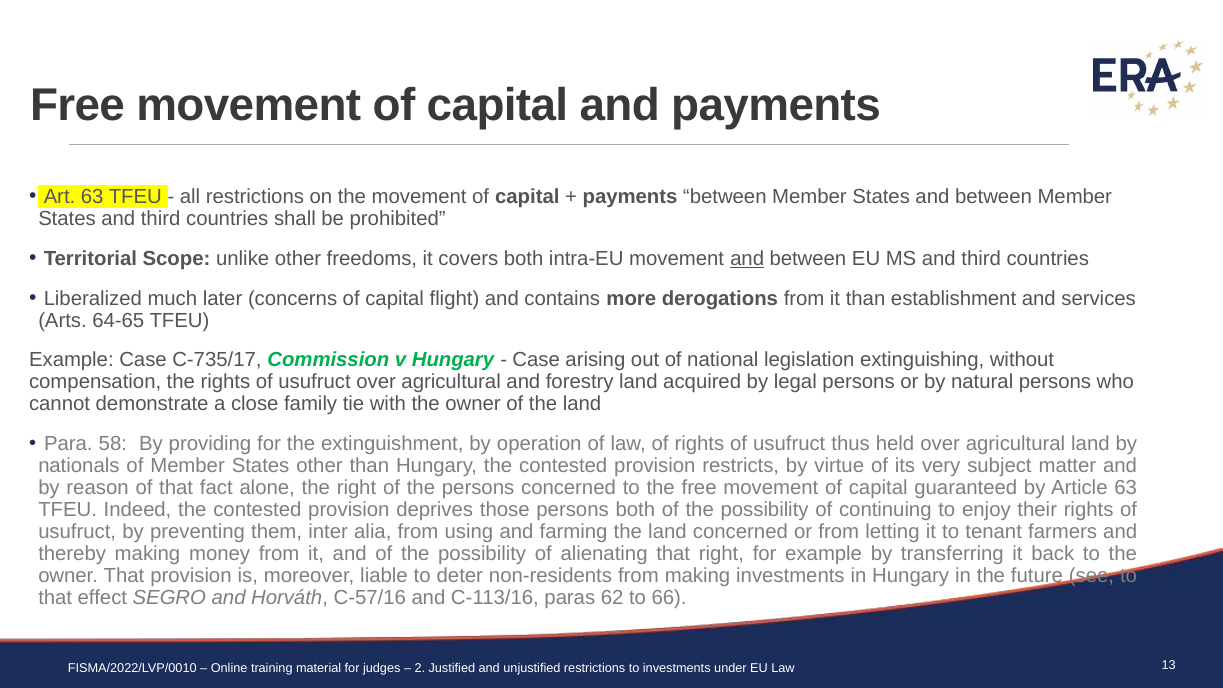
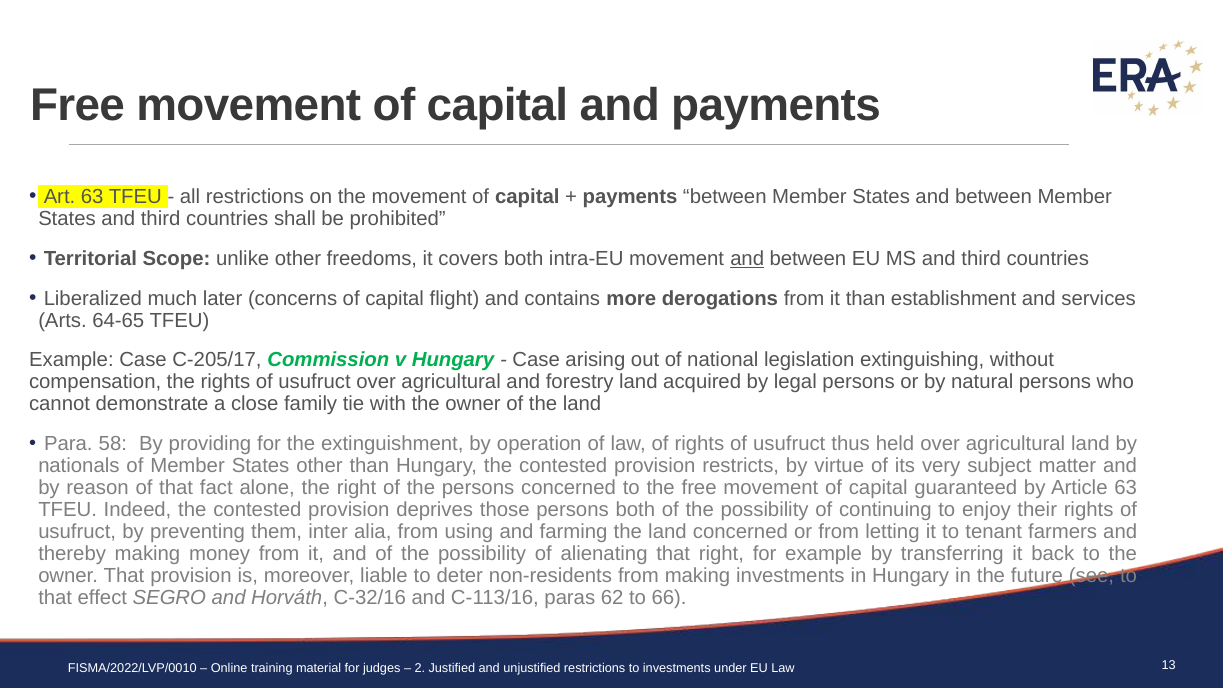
C-735/17: C-735/17 -> C-205/17
C‑57/16: C‑57/16 -> C‑32/16
